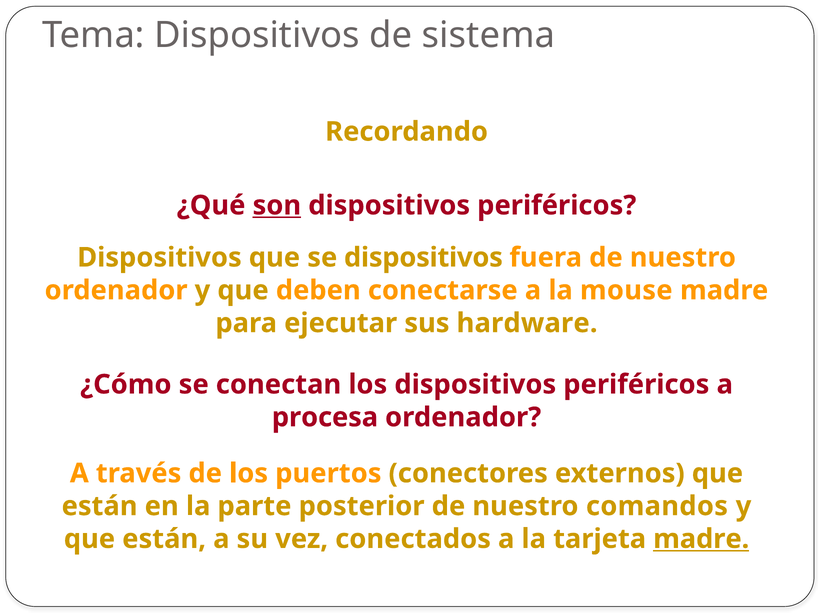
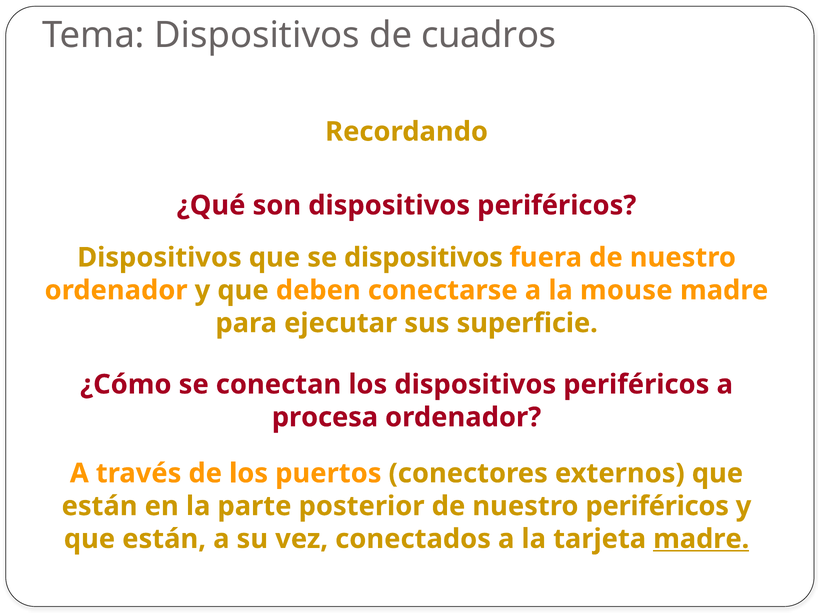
sistema: sistema -> cuadros
son underline: present -> none
hardware: hardware -> superficie
nuestro comandos: comandos -> periféricos
